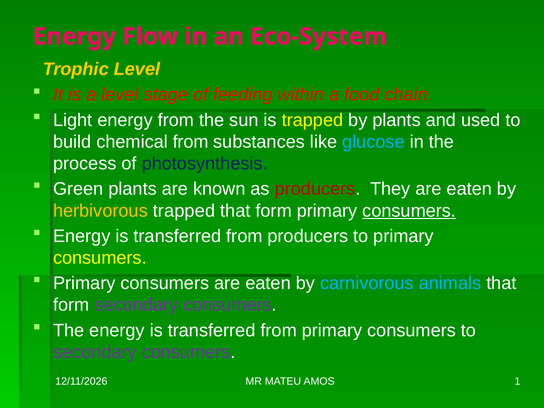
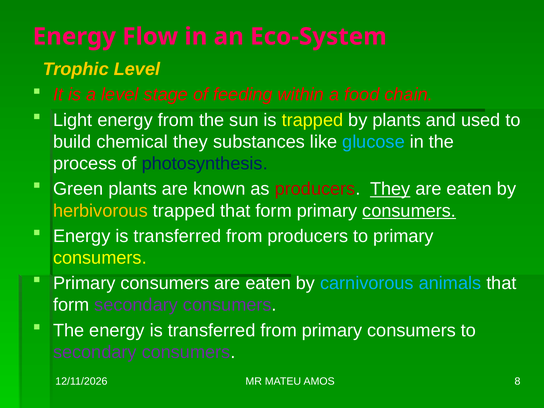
chemical from: from -> they
They at (390, 189) underline: none -> present
1: 1 -> 8
